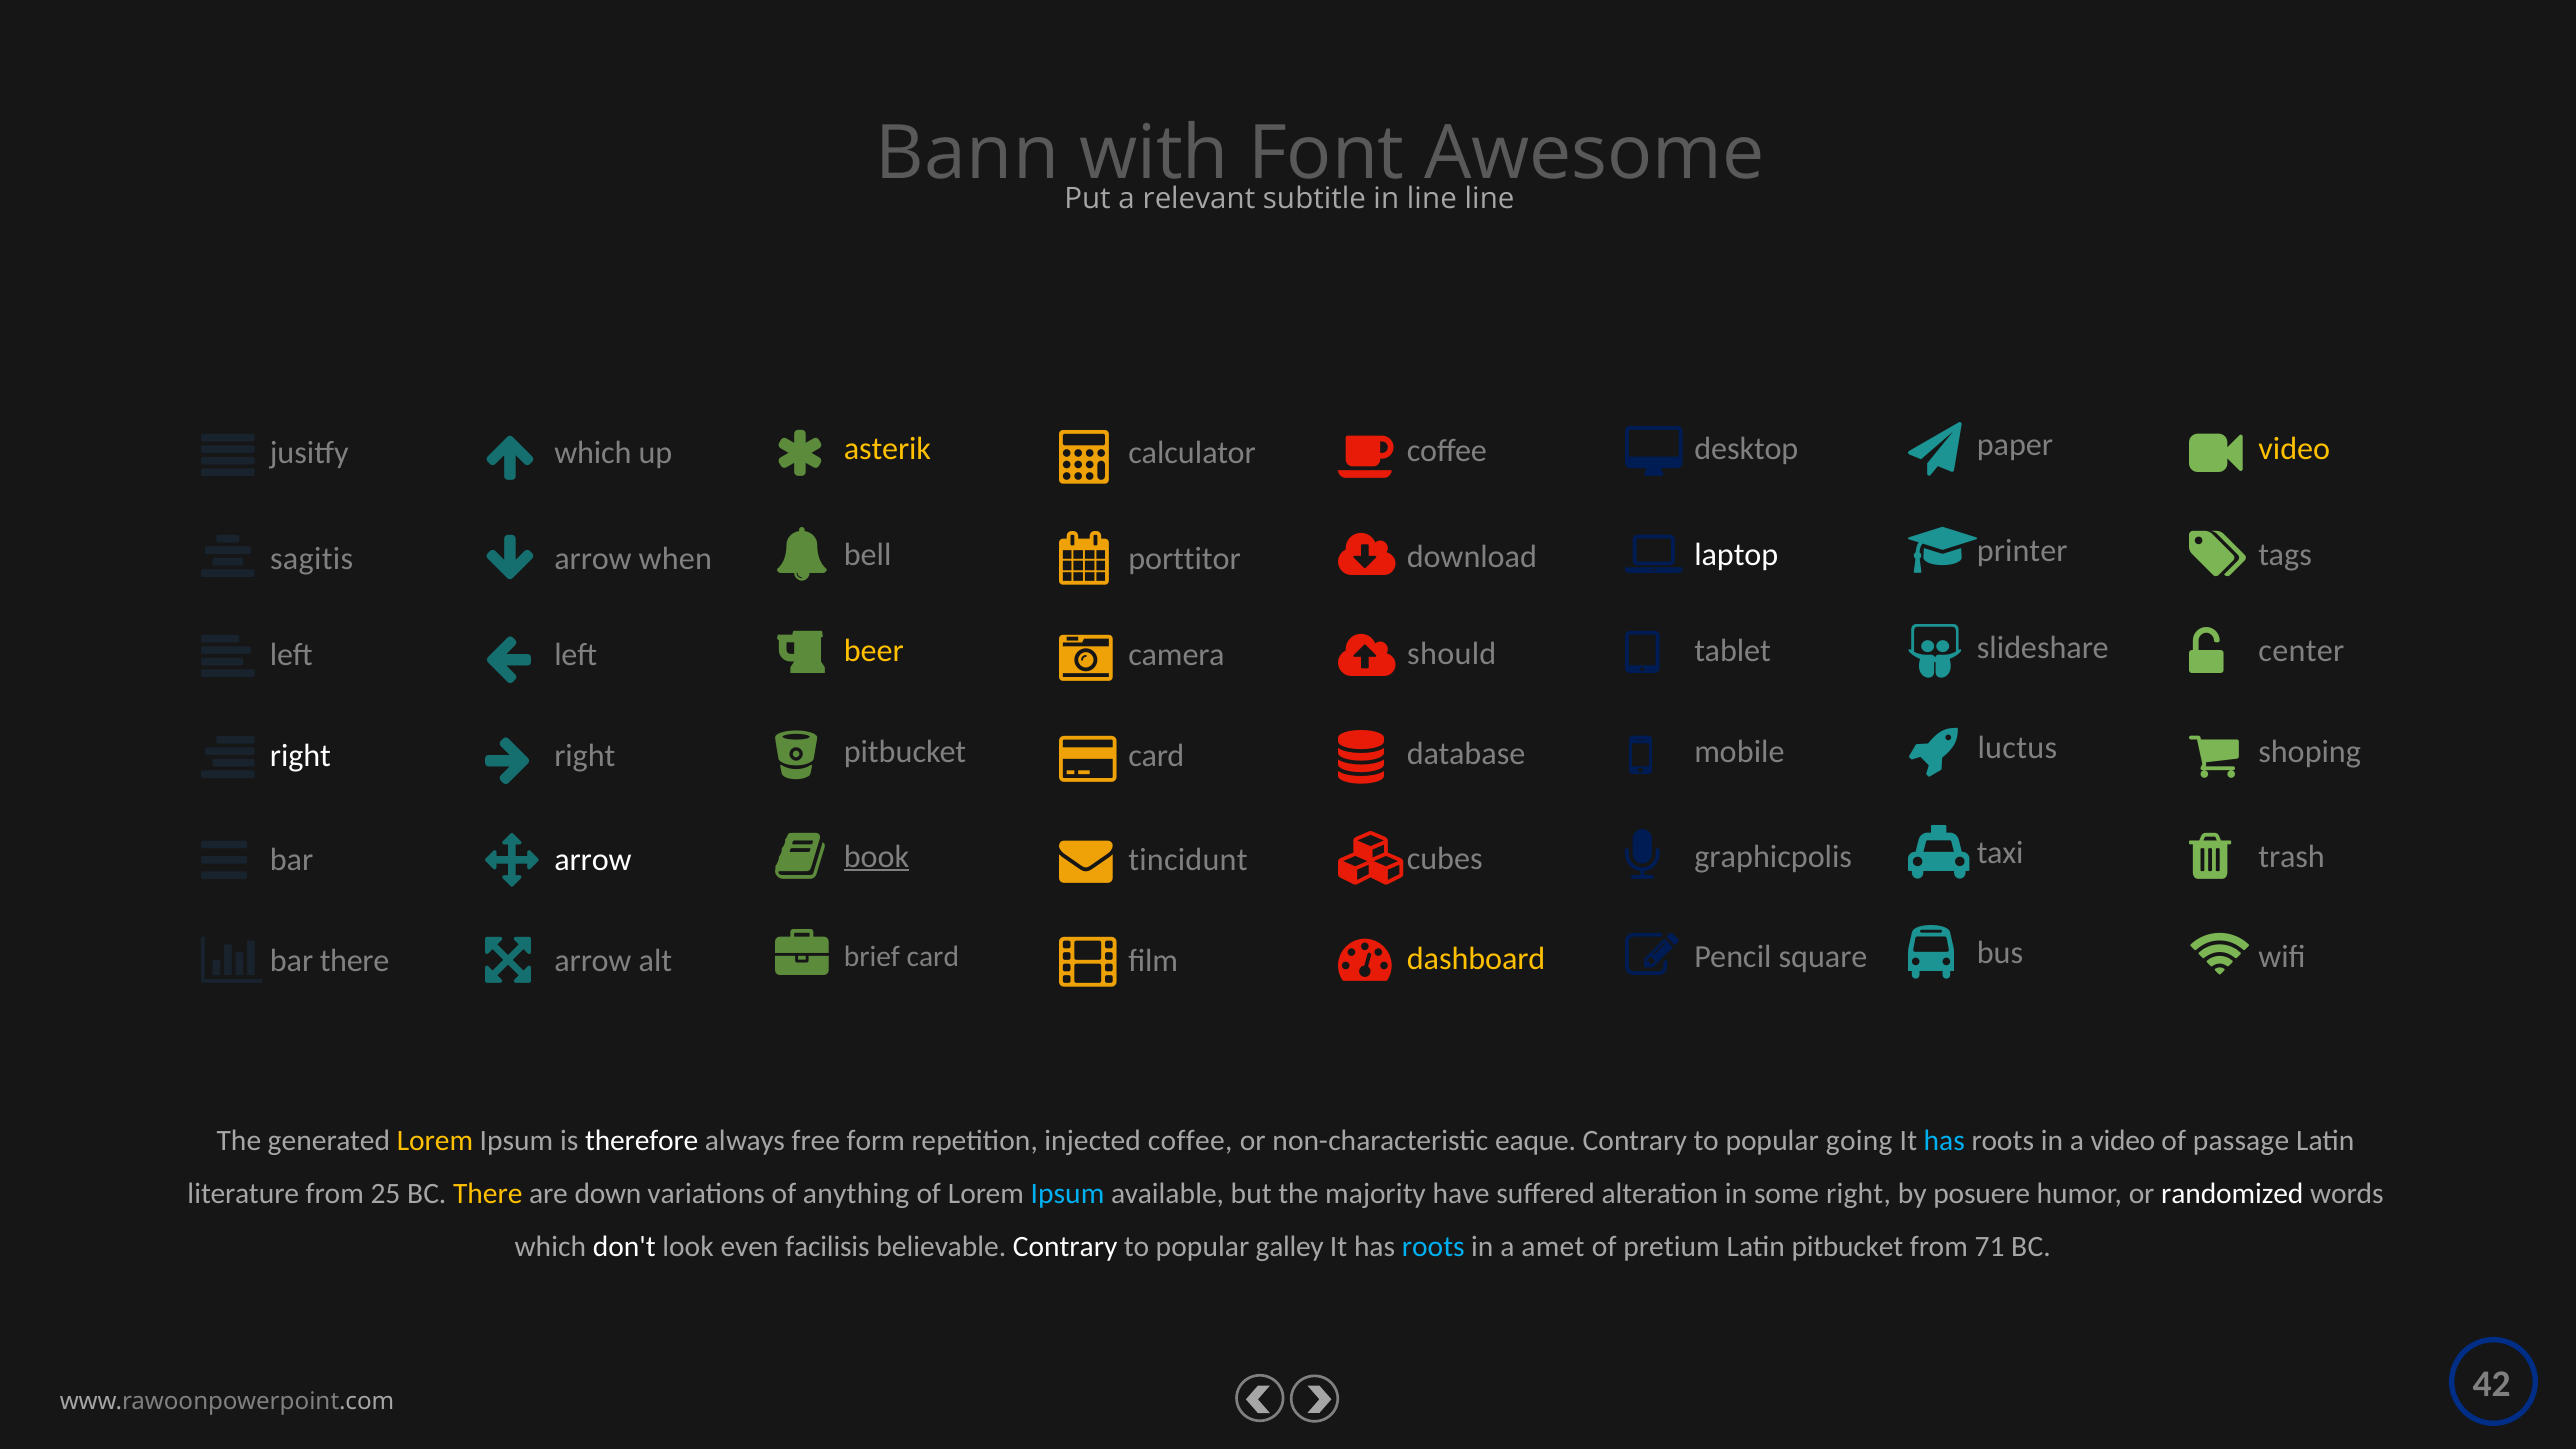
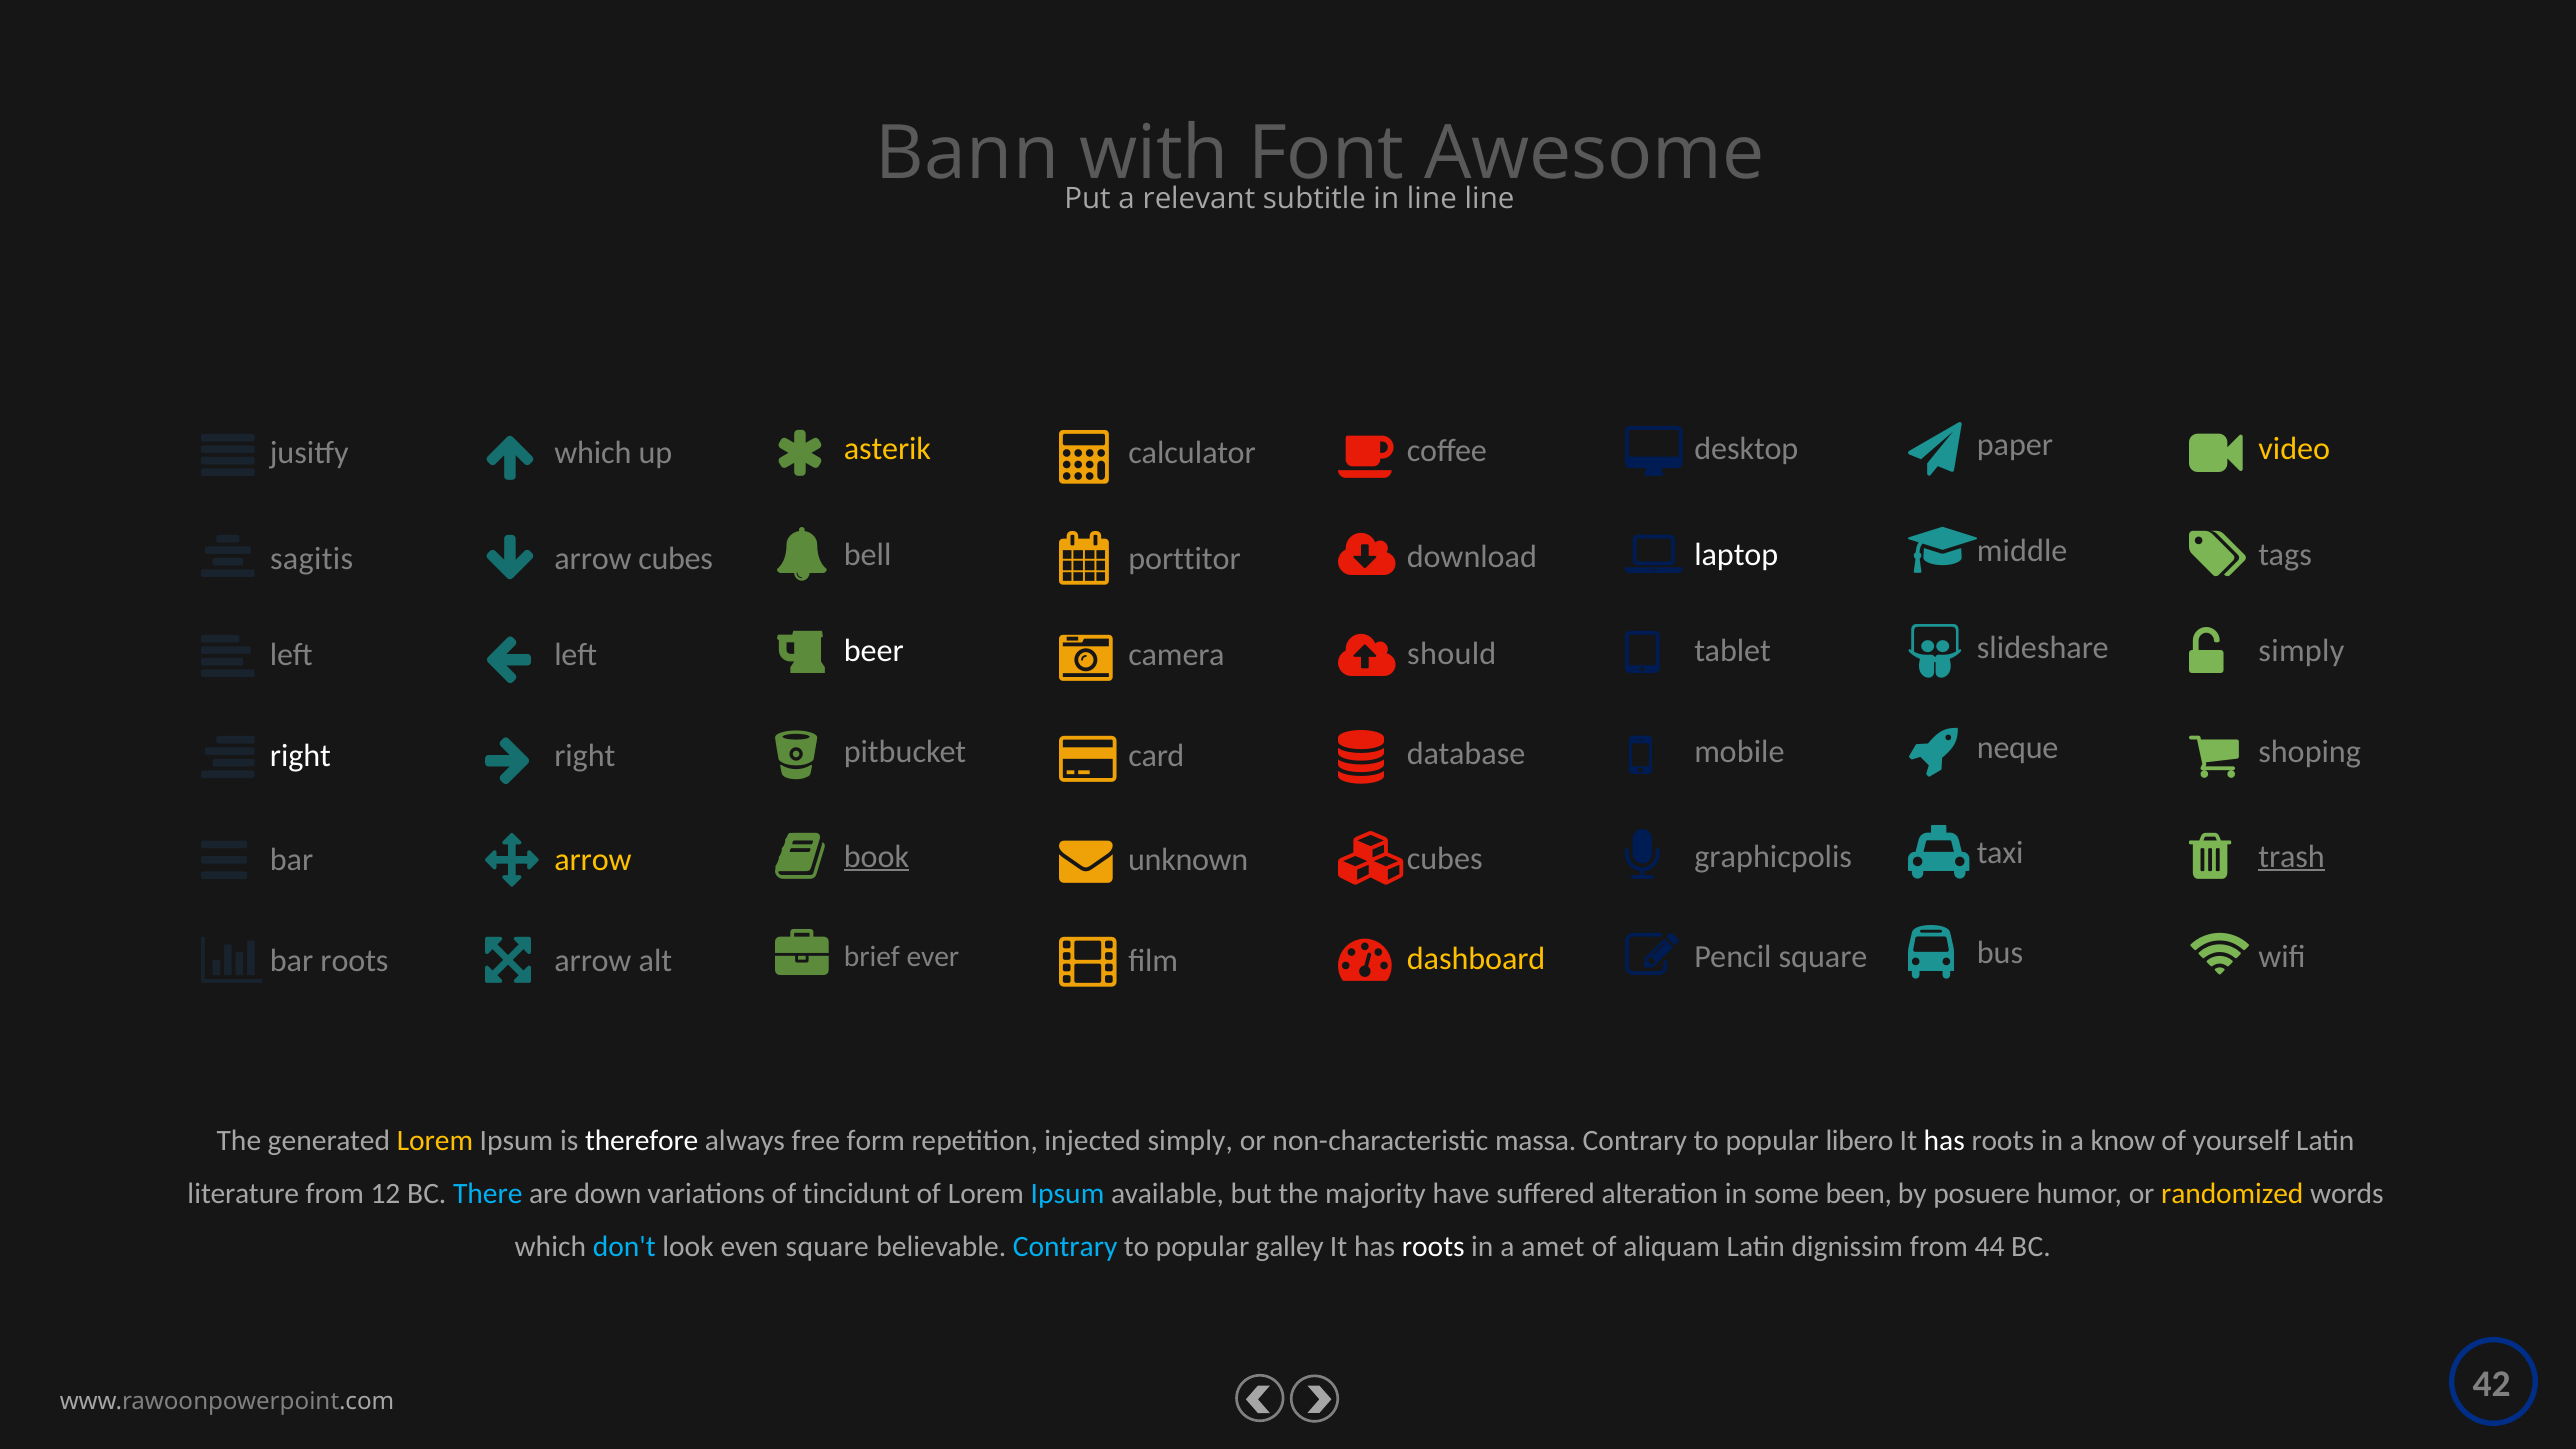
printer: printer -> middle
arrow when: when -> cubes
beer colour: yellow -> white
center at (2301, 651): center -> simply
luctus: luctus -> neque
trash underline: none -> present
arrow at (593, 860) colour: white -> yellow
tincidunt: tincidunt -> unknown
brief card: card -> ever
bar there: there -> roots
injected coffee: coffee -> simply
eaque: eaque -> massa
going: going -> libero
has at (1944, 1141) colour: light blue -> white
a video: video -> know
passage: passage -> yourself
25: 25 -> 12
There at (488, 1194) colour: yellow -> light blue
anything: anything -> tincidunt
some right: right -> been
randomized colour: white -> yellow
don't colour: white -> light blue
even facilisis: facilisis -> square
Contrary at (1065, 1247) colour: white -> light blue
roots at (1433, 1247) colour: light blue -> white
pretium: pretium -> aliquam
Latin pitbucket: pitbucket -> dignissim
71: 71 -> 44
